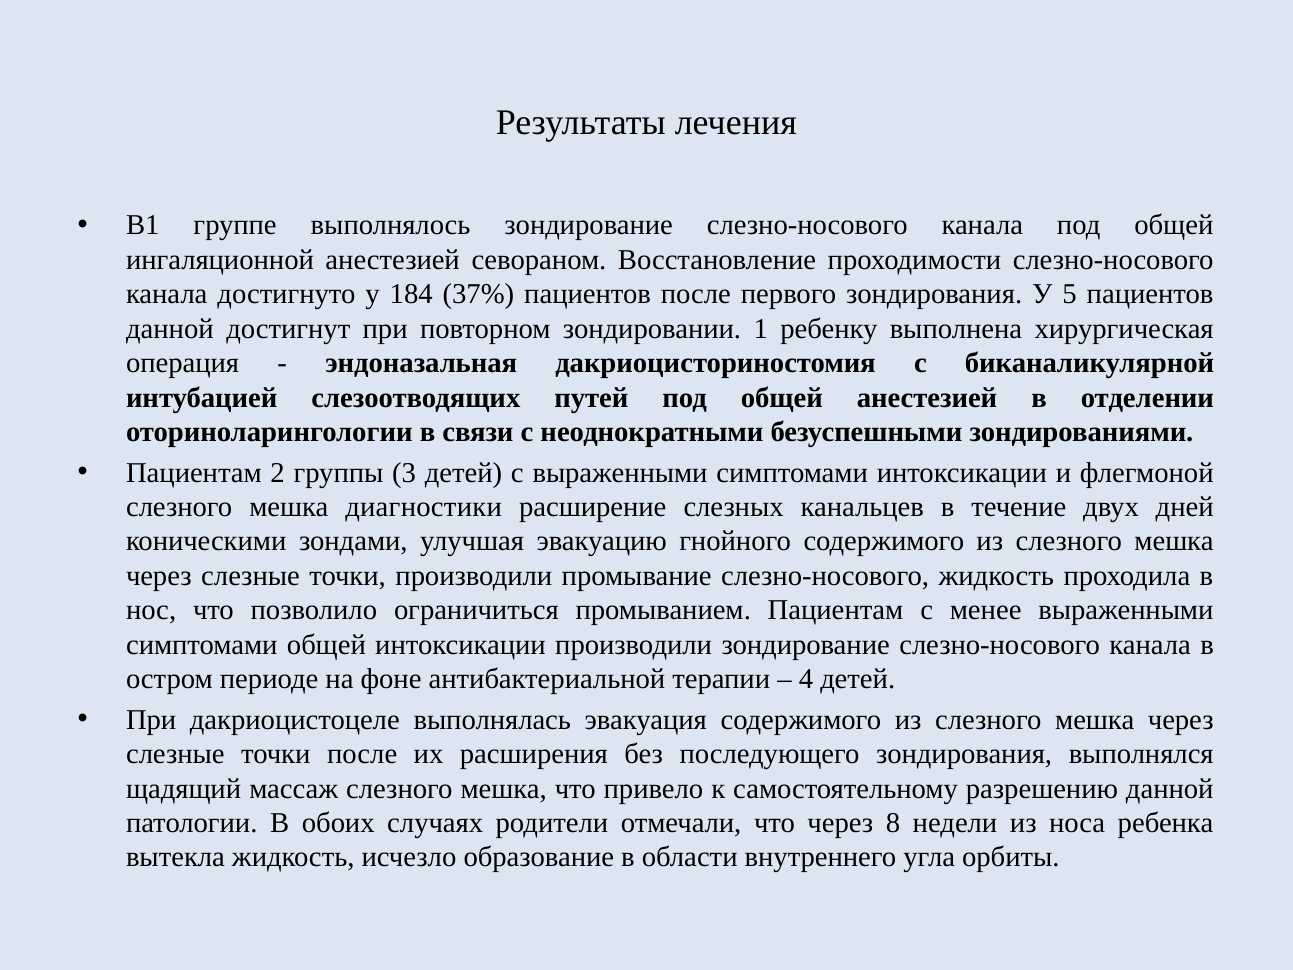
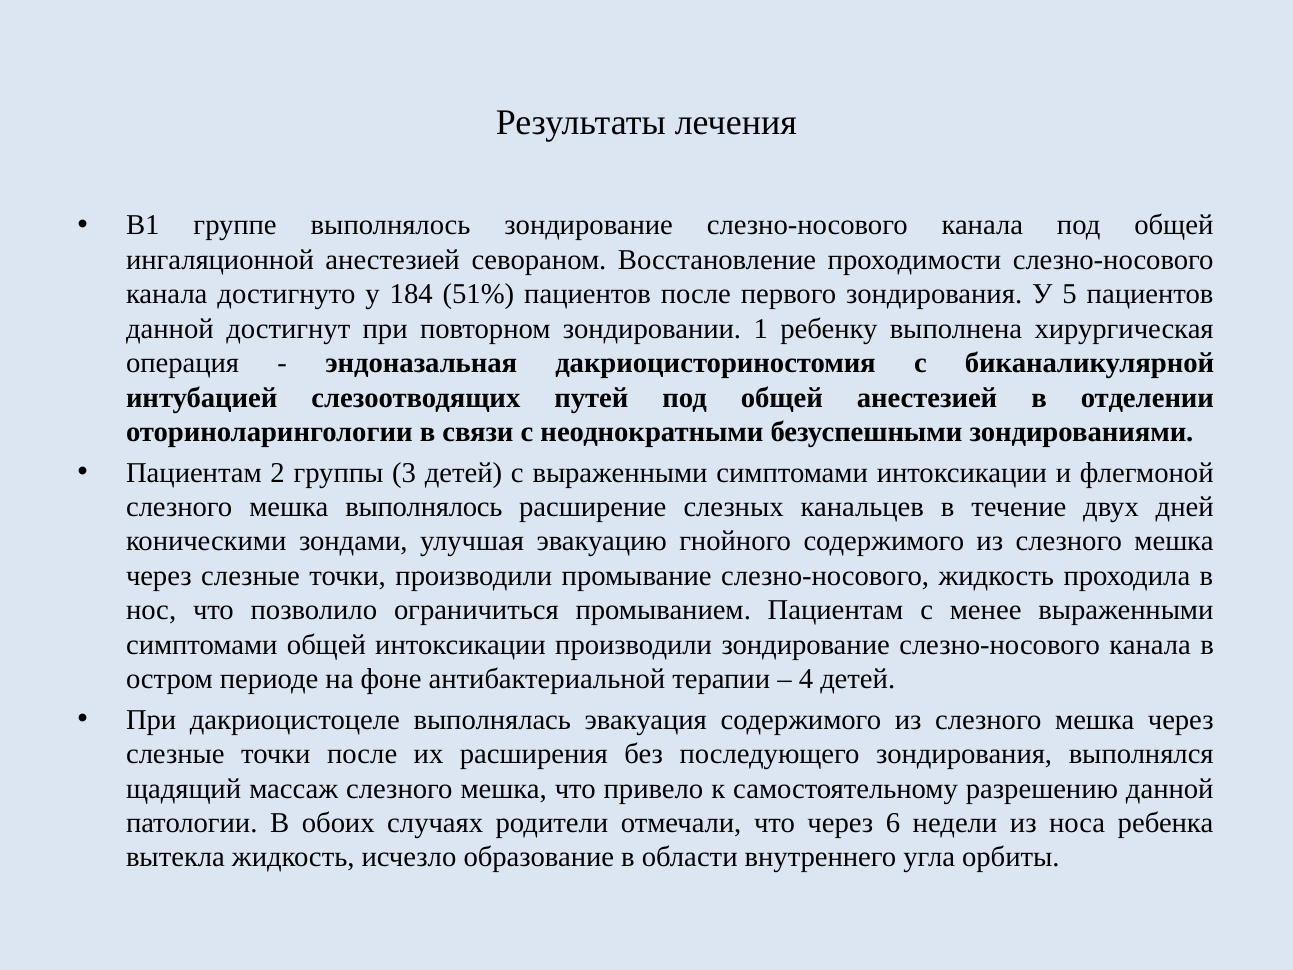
37%: 37% -> 51%
мешка диагностики: диагностики -> выполнялось
8: 8 -> 6
